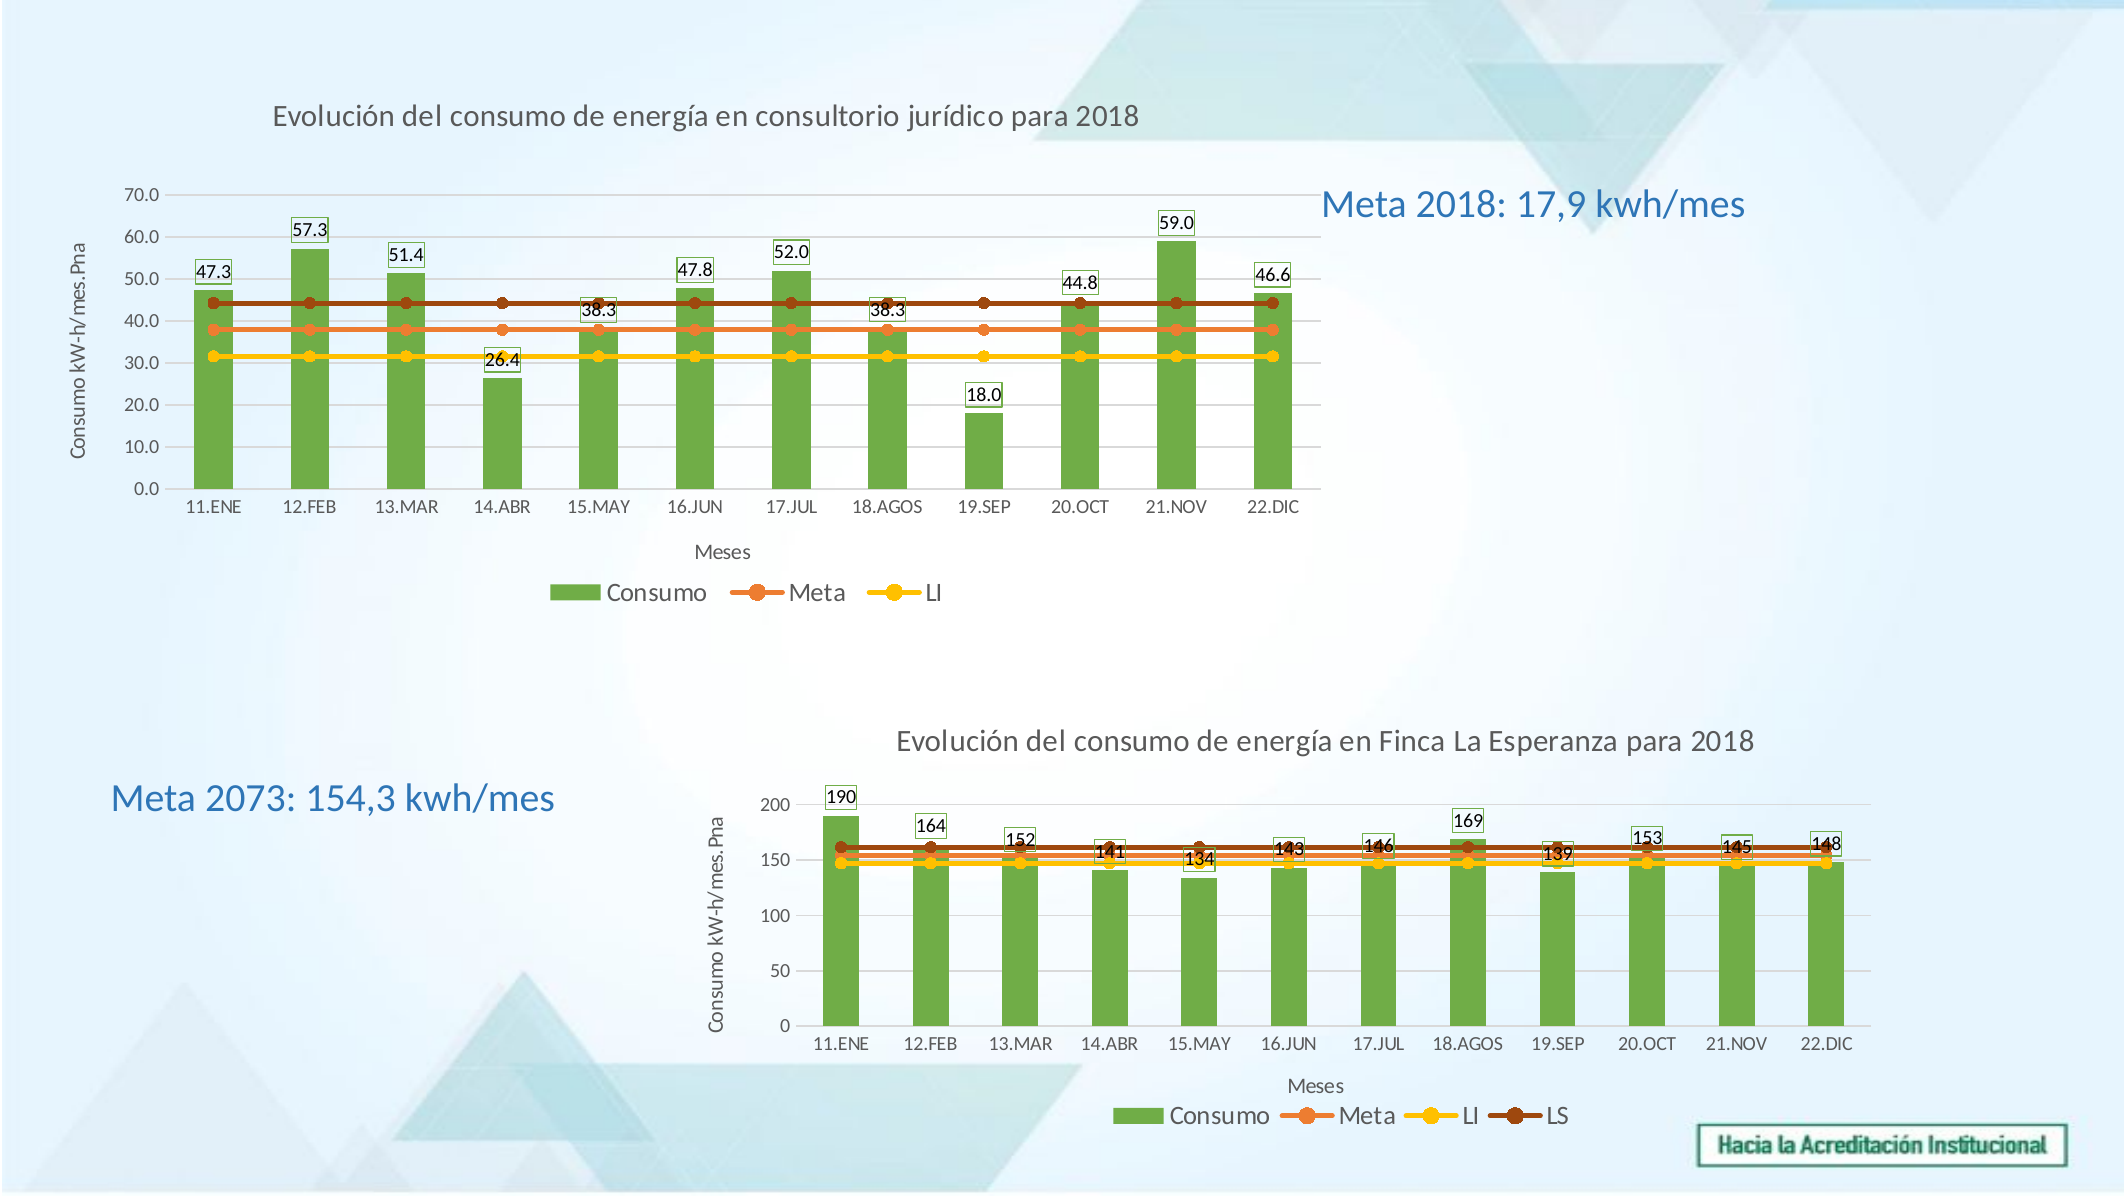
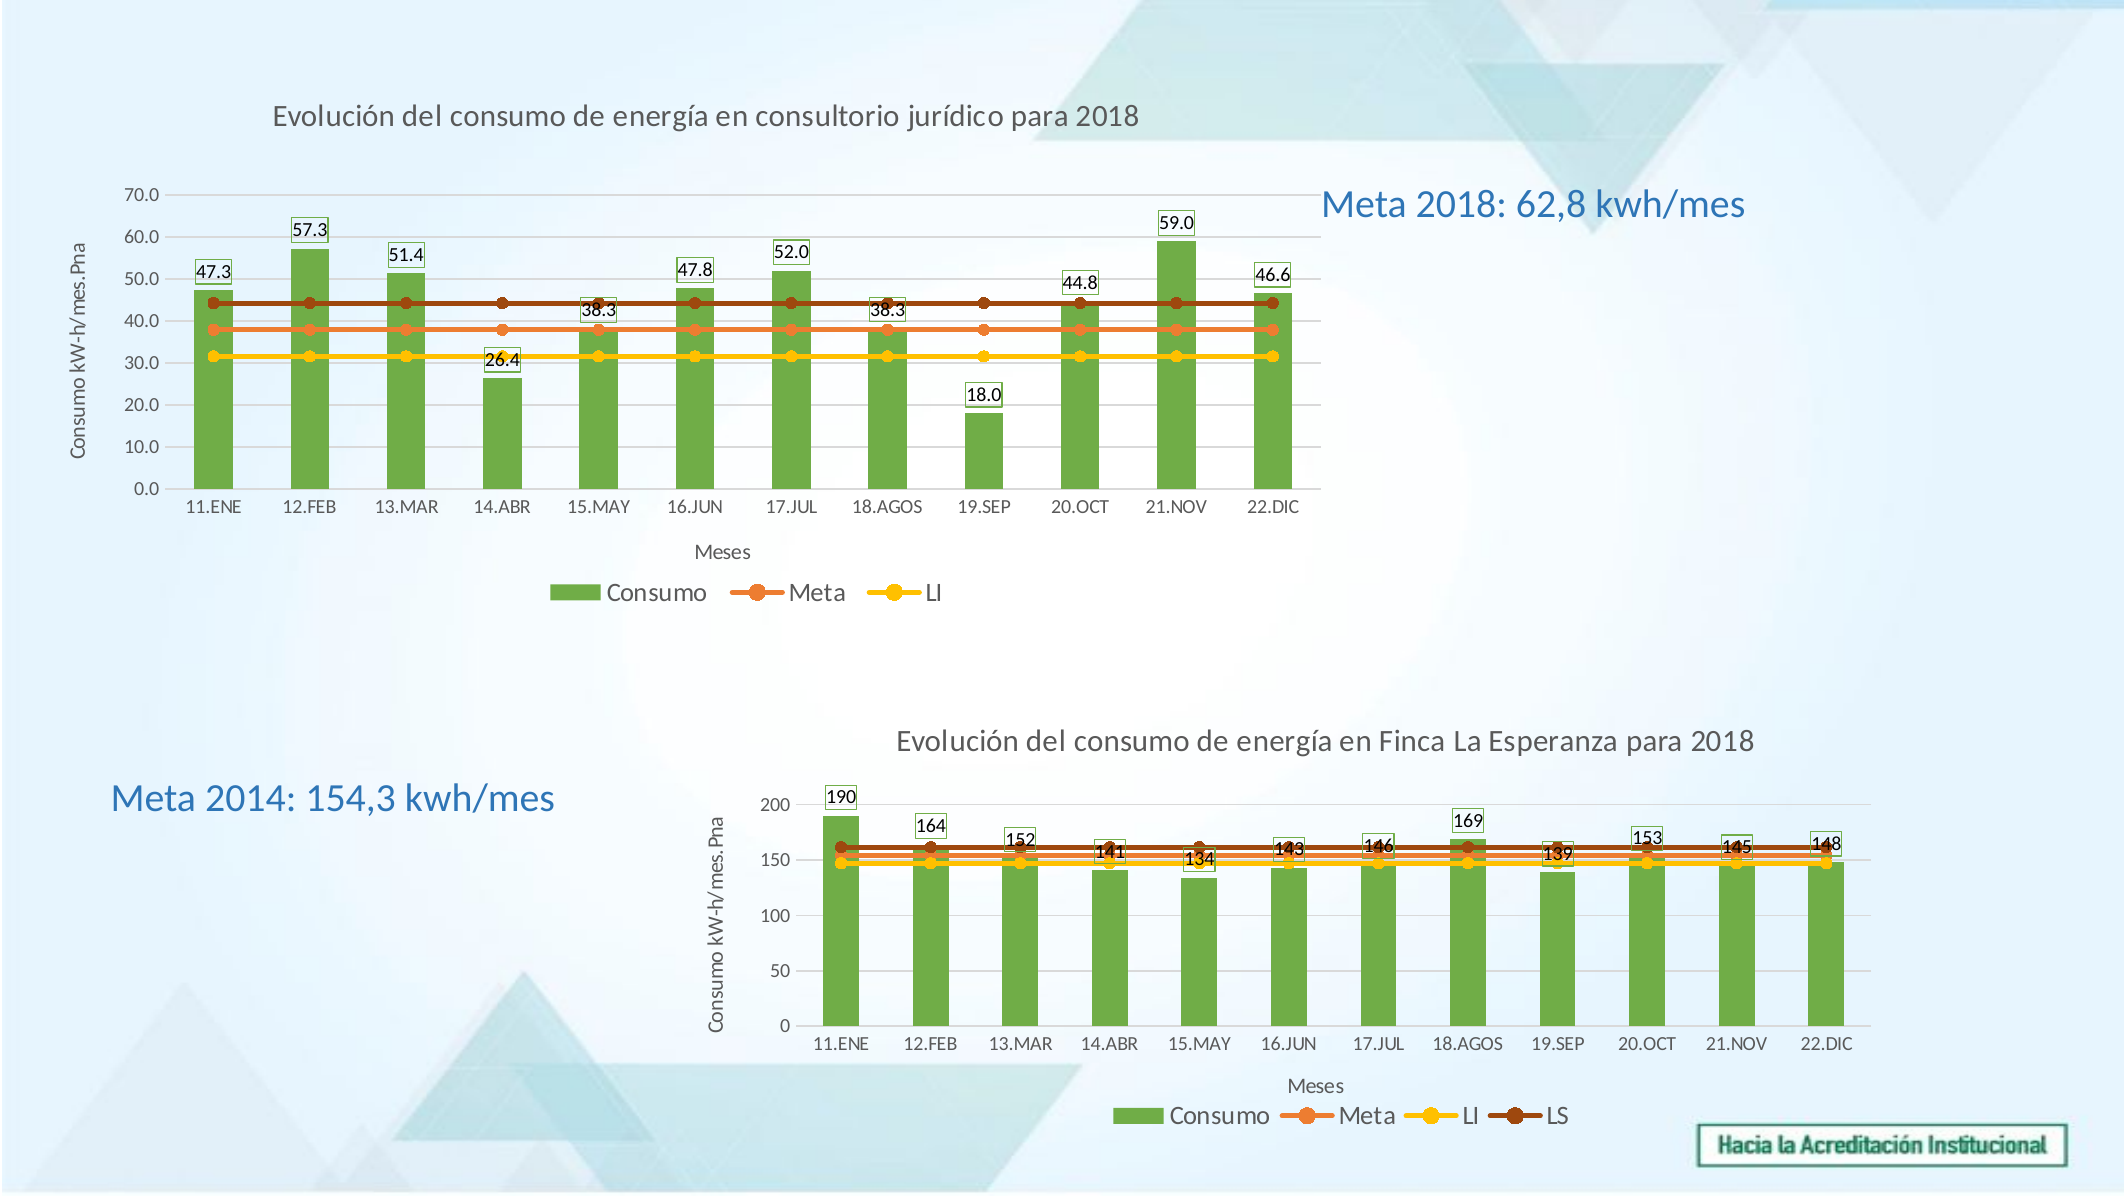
17,9: 17,9 -> 62,8
2073: 2073 -> 2014
